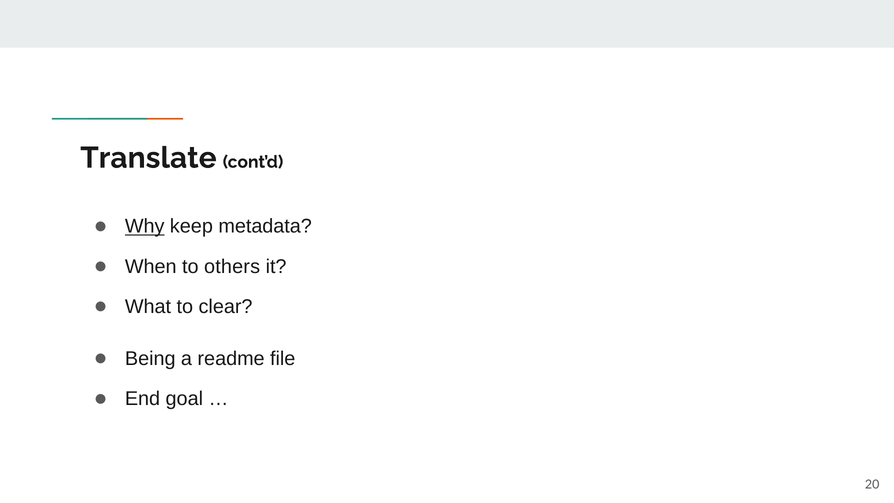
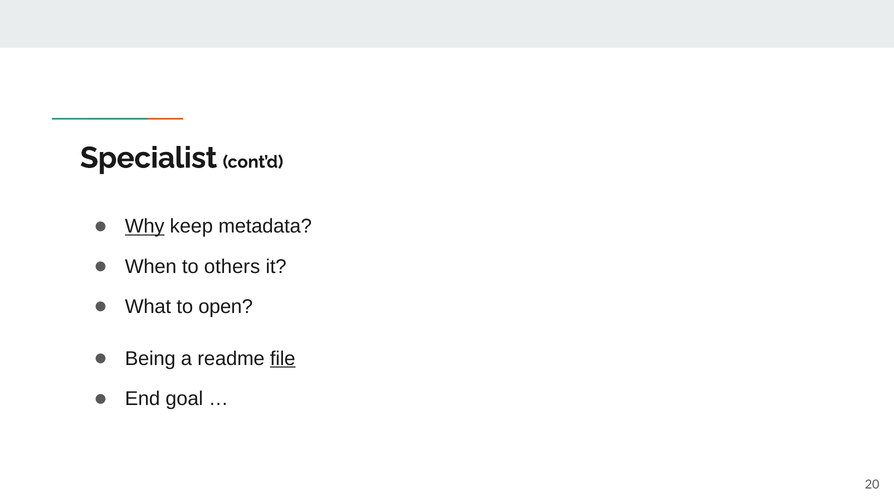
Translate: Translate -> Specialist
clear: clear -> open
file underline: none -> present
